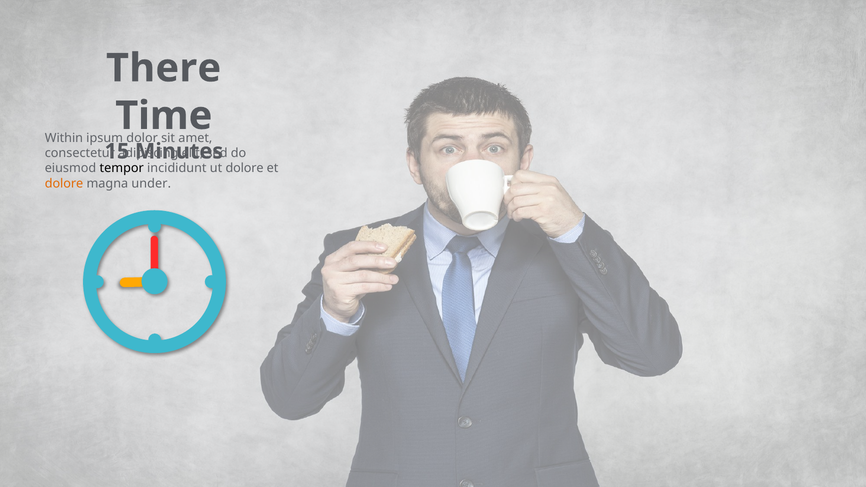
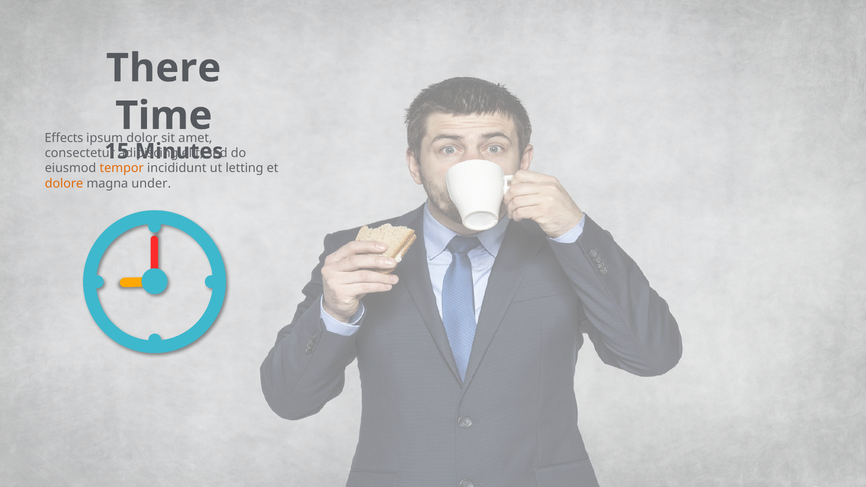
Within: Within -> Effects
tempor colour: black -> orange
dolore at (245, 168): dolore -> letting
